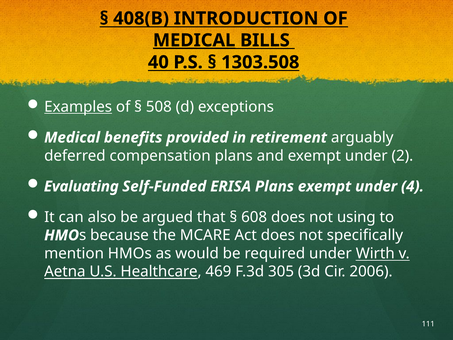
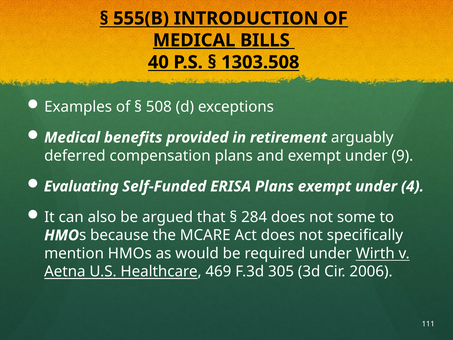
408(B: 408(B -> 555(B
Examples underline: present -> none
2: 2 -> 9
608: 608 -> 284
using: using -> some
